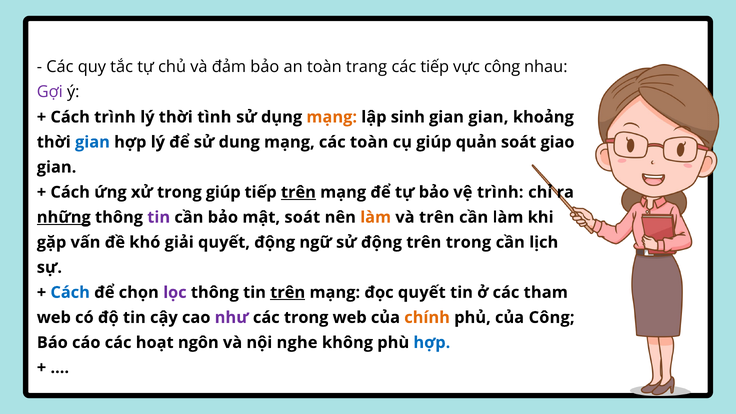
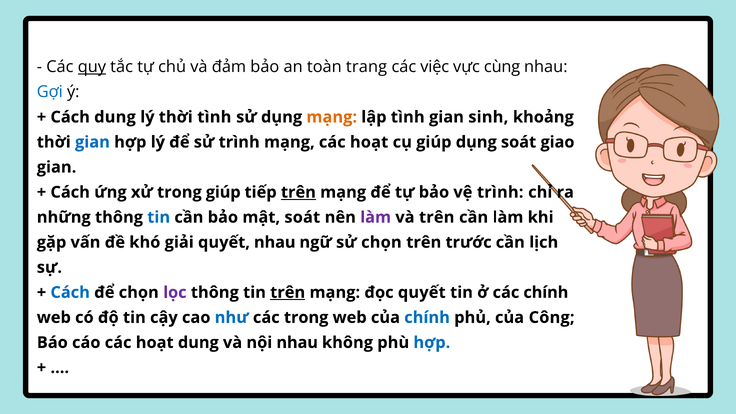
quy underline: none -> present
các tiếp: tiếp -> việc
vực công: công -> cùng
Gợi colour: purple -> blue
Cách trình: trình -> dung
lập sinh: sinh -> tình
gian gian: gian -> sinh
sử dung: dung -> trình
mạng các toàn: toàn -> hoạt
giúp quản: quản -> dụng
những underline: present -> none
tin at (159, 217) colour: purple -> blue
làm at (376, 217) colour: orange -> purple
quyết động: động -> nhau
sử động: động -> chọn
trên trong: trong -> trước
các tham: tham -> chính
như colour: purple -> blue
chính at (427, 317) colour: orange -> blue
hoạt ngôn: ngôn -> dung
nội nghe: nghe -> nhau
